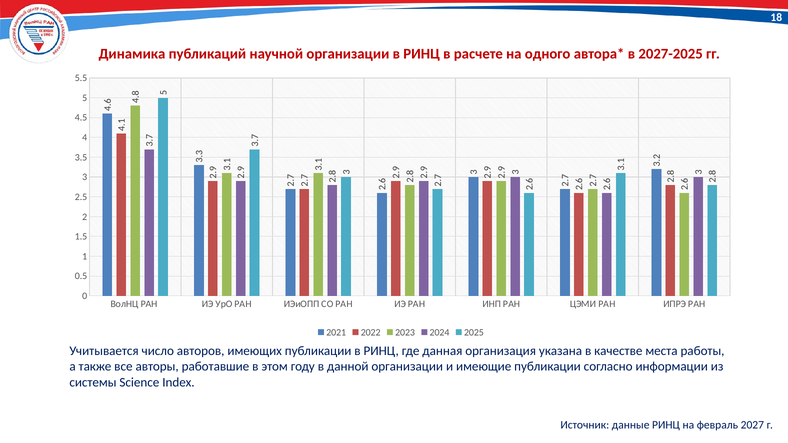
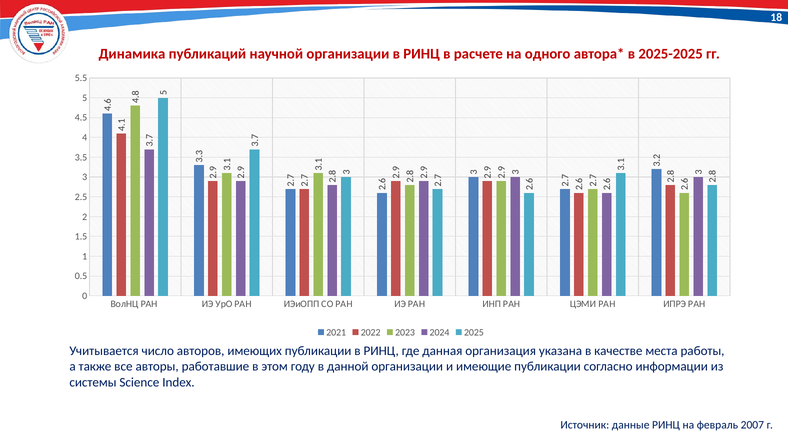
2027-2025: 2027-2025 -> 2025-2025
2027: 2027 -> 2007
